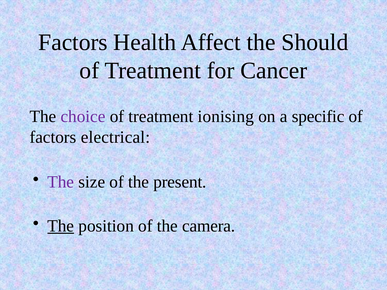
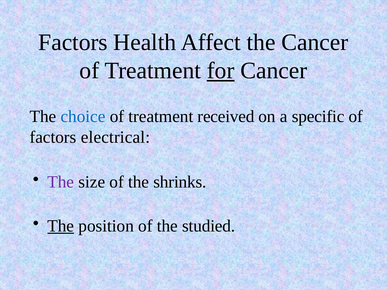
the Should: Should -> Cancer
for underline: none -> present
choice colour: purple -> blue
ionising: ionising -> received
present: present -> shrinks
camera: camera -> studied
